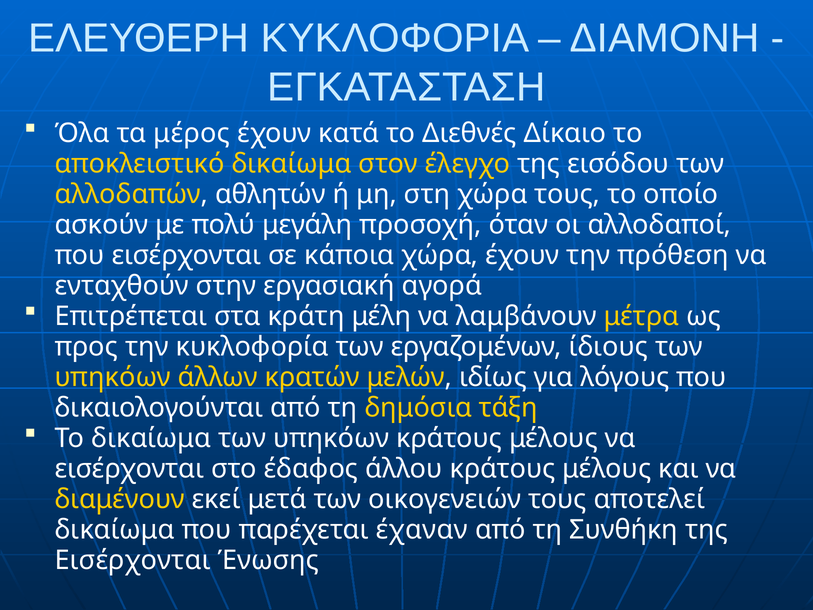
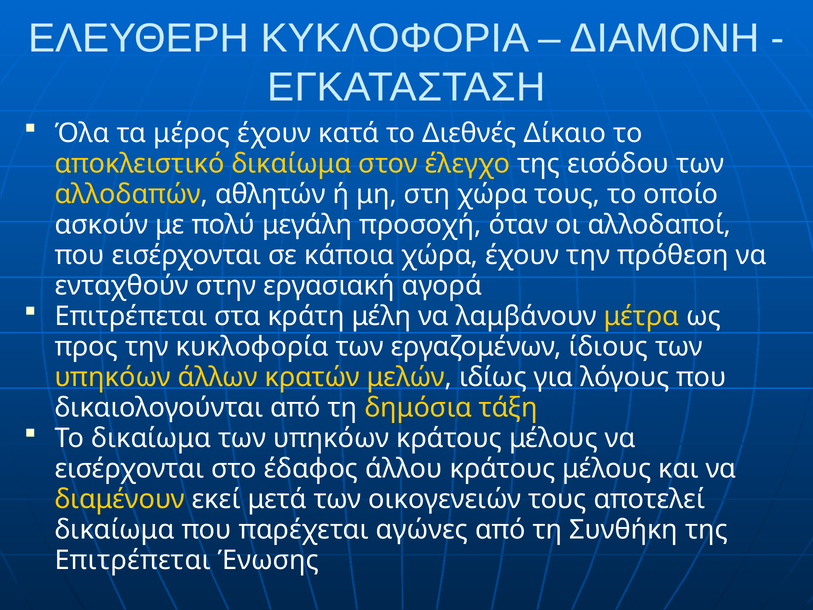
έχαναν: έχαναν -> αγώνες
Εισέρχονται at (133, 560): Εισέρχονται -> Επιτρέπεται
